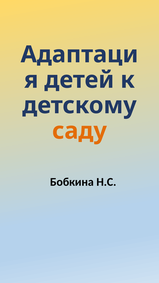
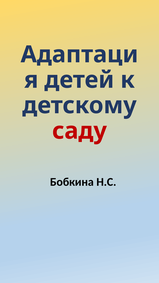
саду colour: orange -> red
